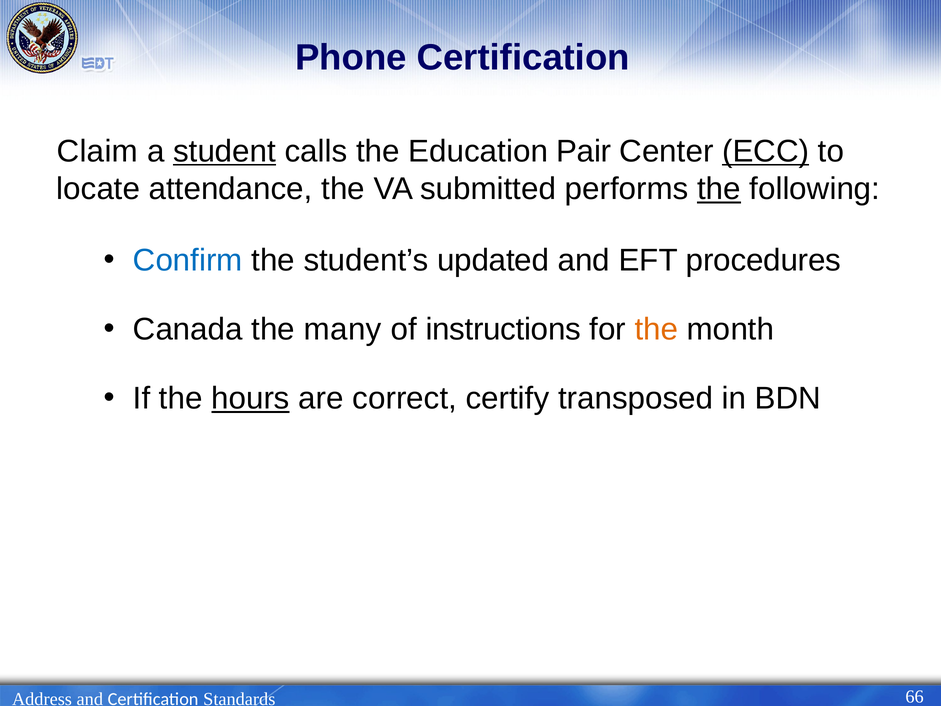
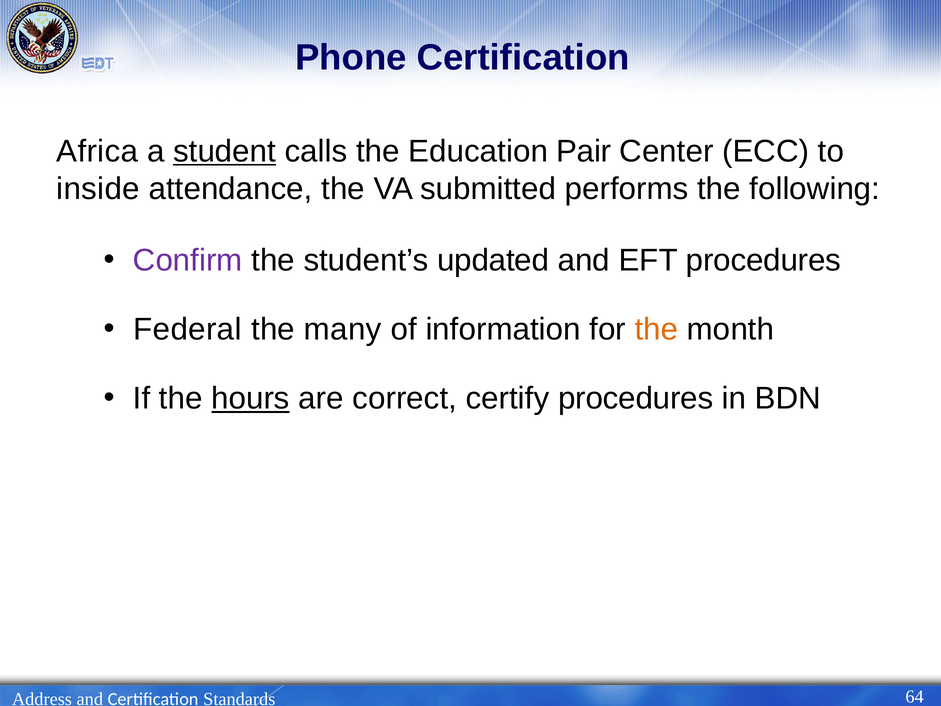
Claim: Claim -> Africa
ECC underline: present -> none
locate: locate -> inside
the at (719, 189) underline: present -> none
Confirm colour: blue -> purple
Canada: Canada -> Federal
instructions: instructions -> information
certify transposed: transposed -> procedures
66: 66 -> 64
